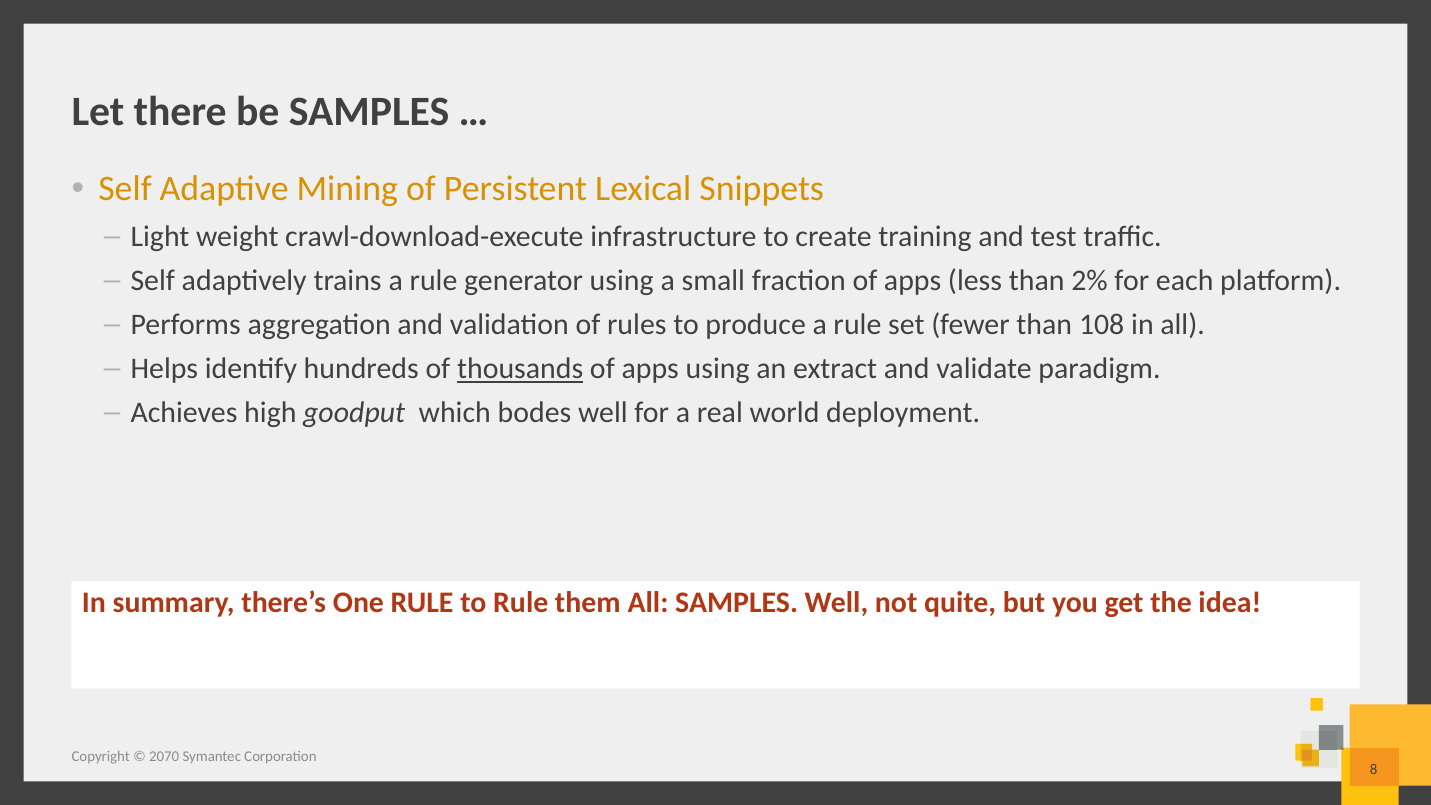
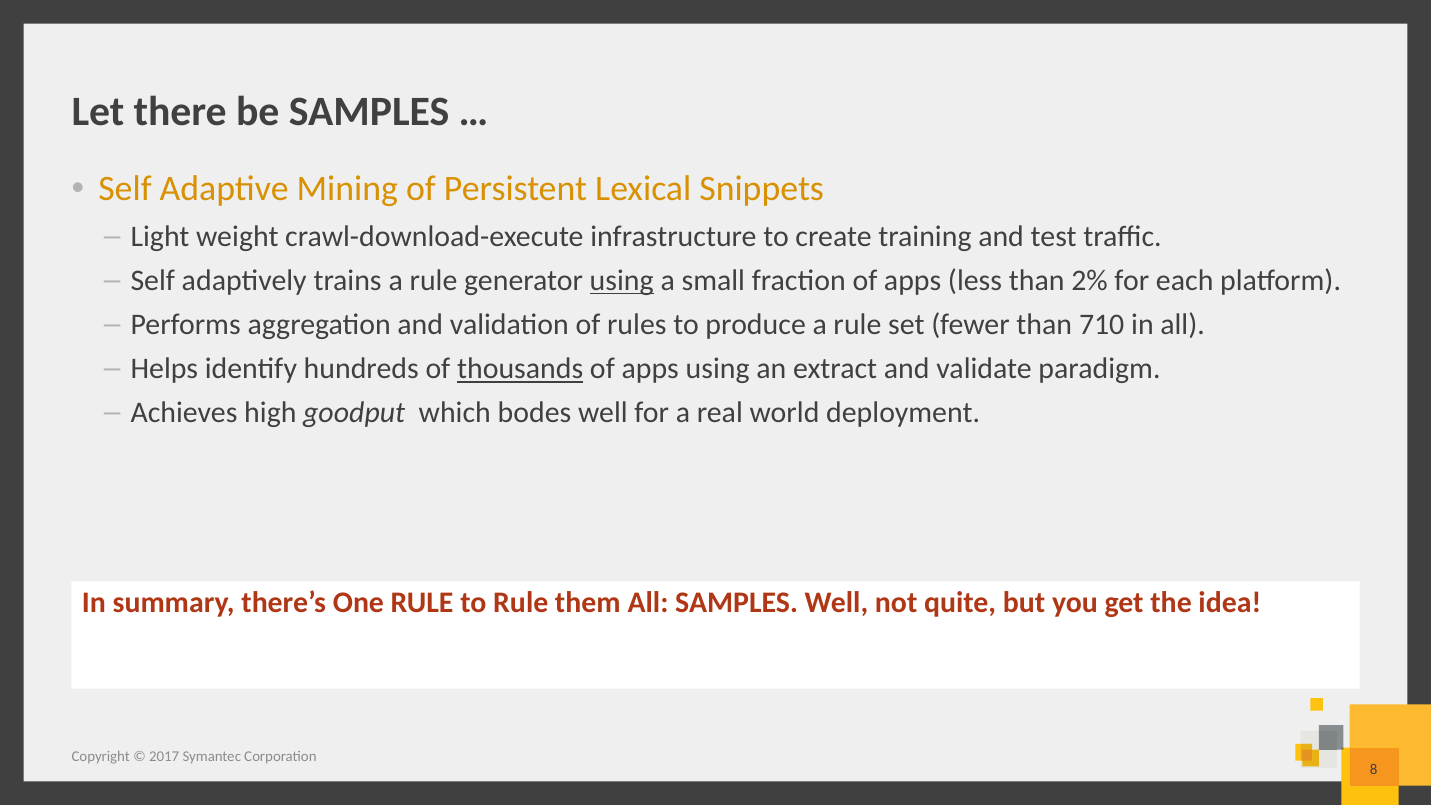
using at (622, 281) underline: none -> present
108: 108 -> 710
2070: 2070 -> 2017
